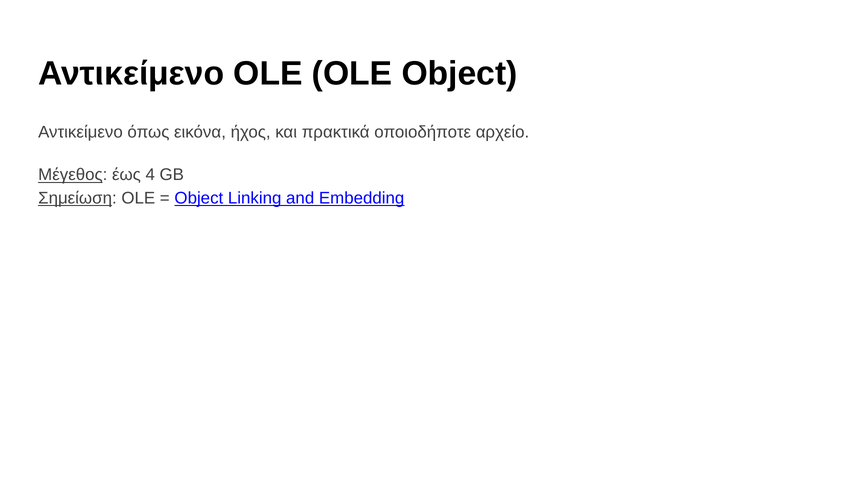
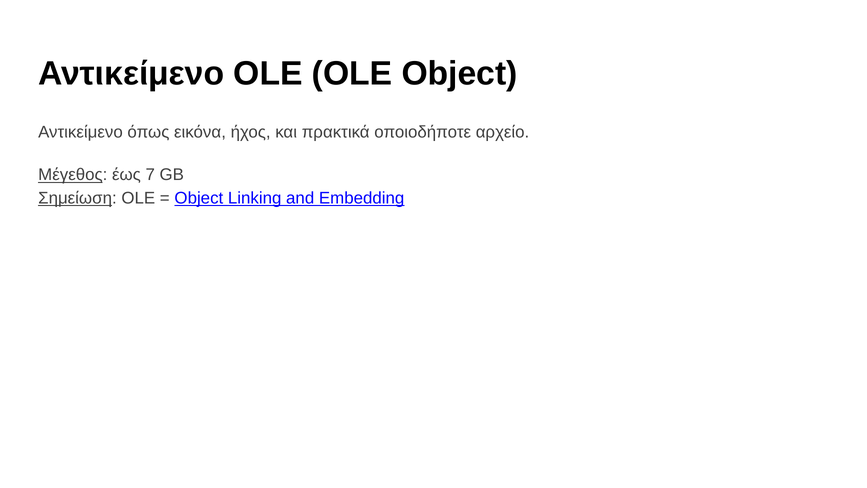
4: 4 -> 7
